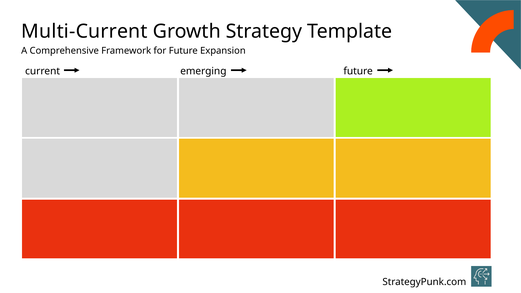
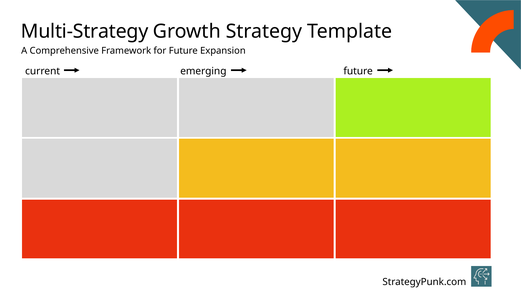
Multi-Current: Multi-Current -> Multi-Strategy
